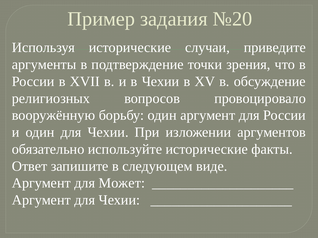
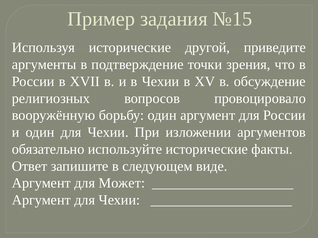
№20: №20 -> №15
случаи: случаи -> другой
